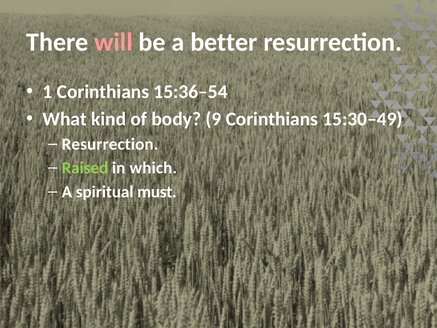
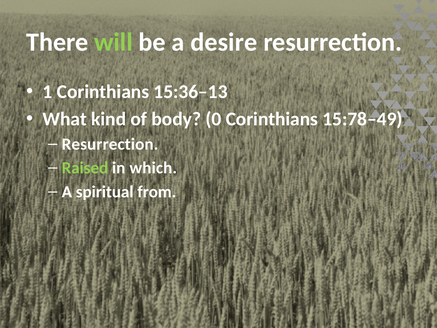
will colour: pink -> light green
better: better -> desire
15:36–54: 15:36–54 -> 15:36–13
9: 9 -> 0
15:30–49: 15:30–49 -> 15:78–49
must: must -> from
